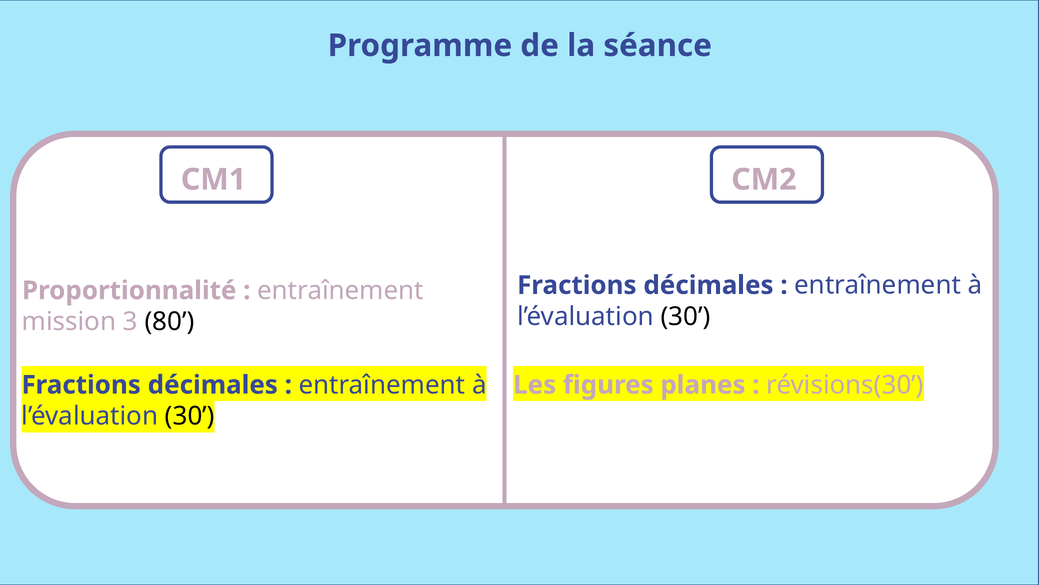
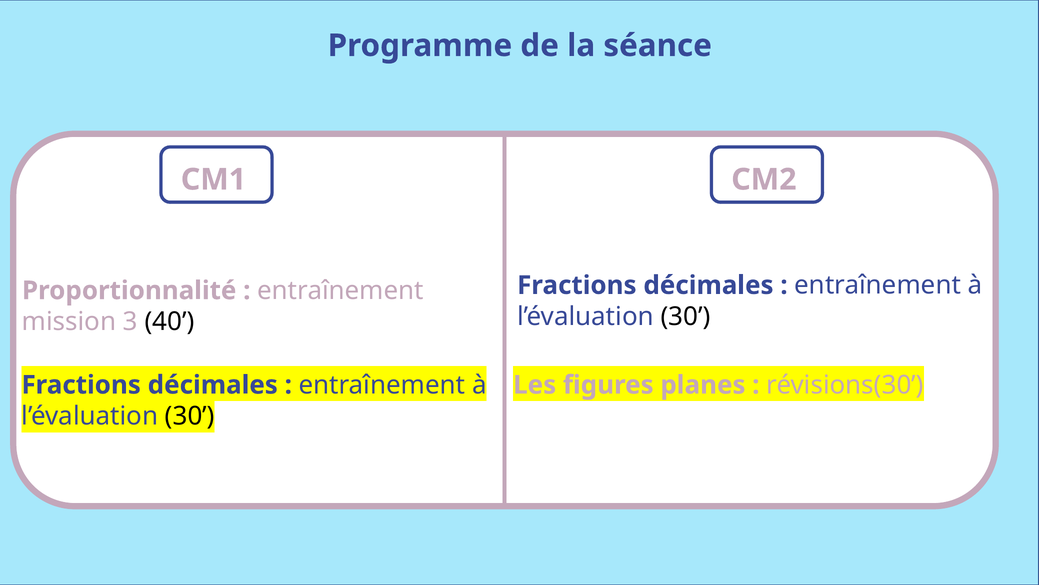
80: 80 -> 40
